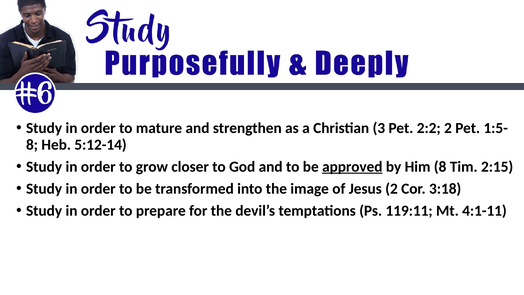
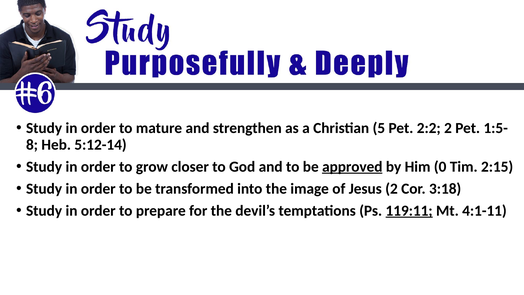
3: 3 -> 5
Him 8: 8 -> 0
119:11 underline: none -> present
